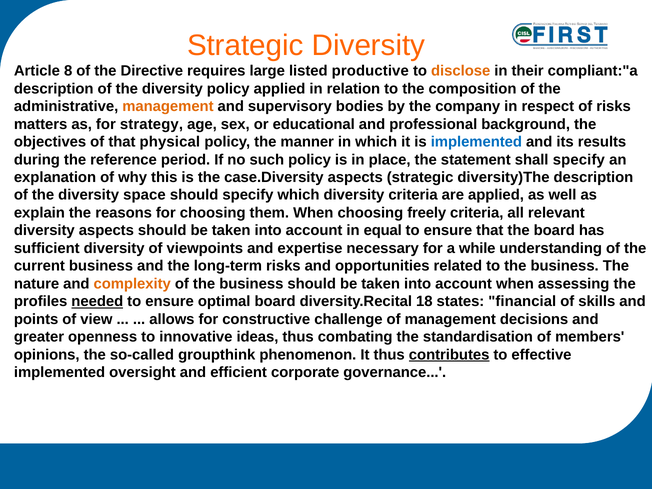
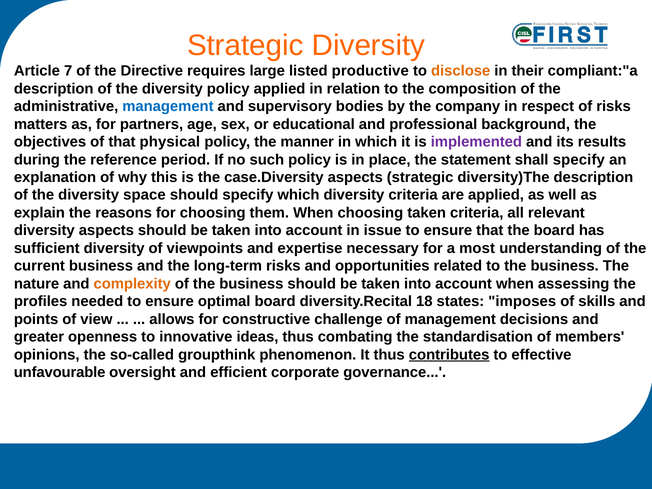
8: 8 -> 7
management at (168, 106) colour: orange -> blue
strategy: strategy -> partners
implemented at (476, 142) colour: blue -> purple
choosing freely: freely -> taken
equal: equal -> issue
while: while -> most
needed underline: present -> none
financial: financial -> imposes
implemented at (60, 372): implemented -> unfavourable
